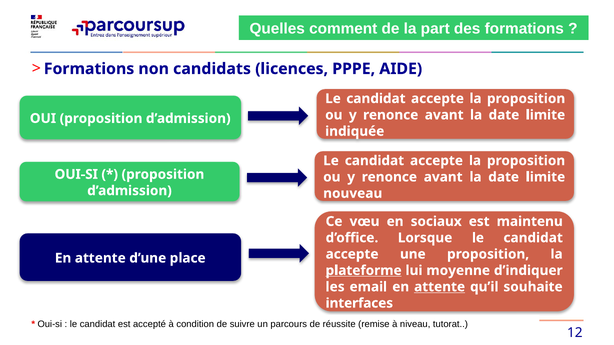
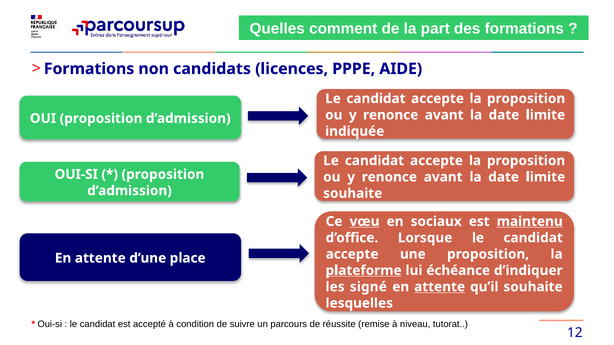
nouveau at (353, 194): nouveau -> souhaite
vœu underline: none -> present
maintenu underline: none -> present
moyenne: moyenne -> échéance
email: email -> signé
interfaces: interfaces -> lesquelles
